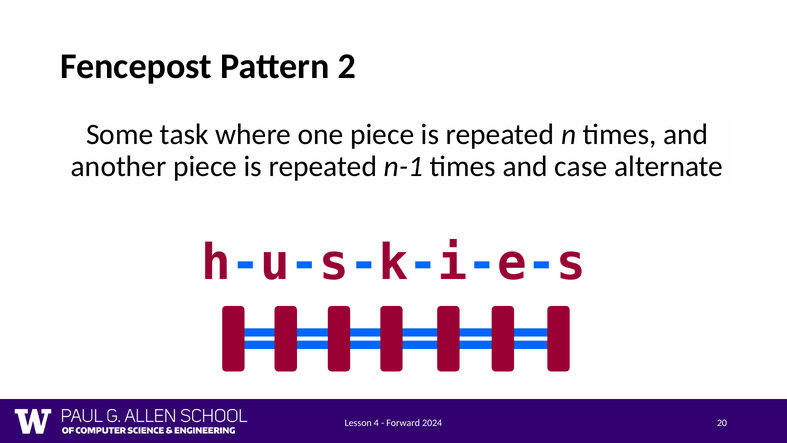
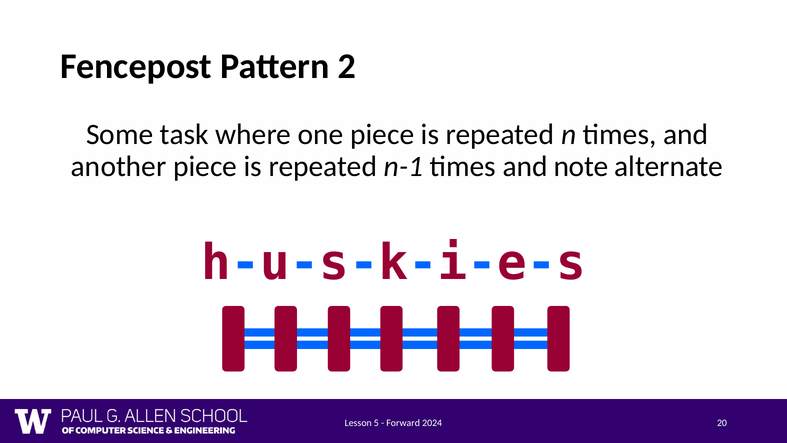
case: case -> note
4: 4 -> 5
